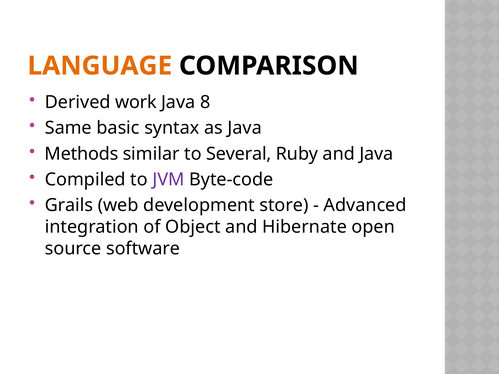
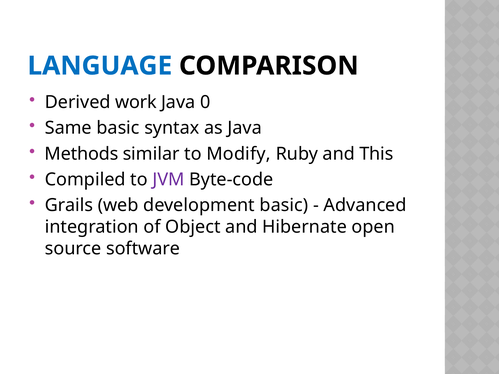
LANGUAGE colour: orange -> blue
8: 8 -> 0
Several: Several -> Modify
and Java: Java -> This
development store: store -> basic
